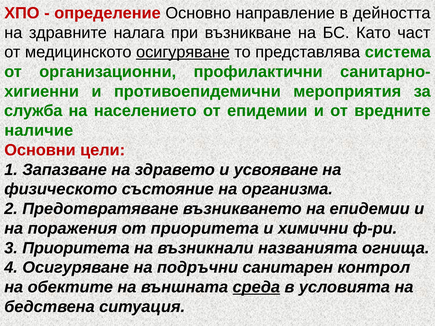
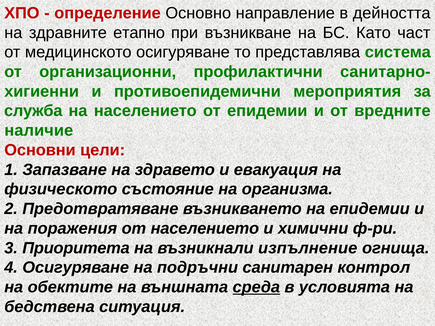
налага: налага -> етапно
осигуряване at (183, 52) underline: present -> none
усвояване: усвояване -> евакуация
от приоритета: приоритета -> населението
названията: названията -> изпълнение
